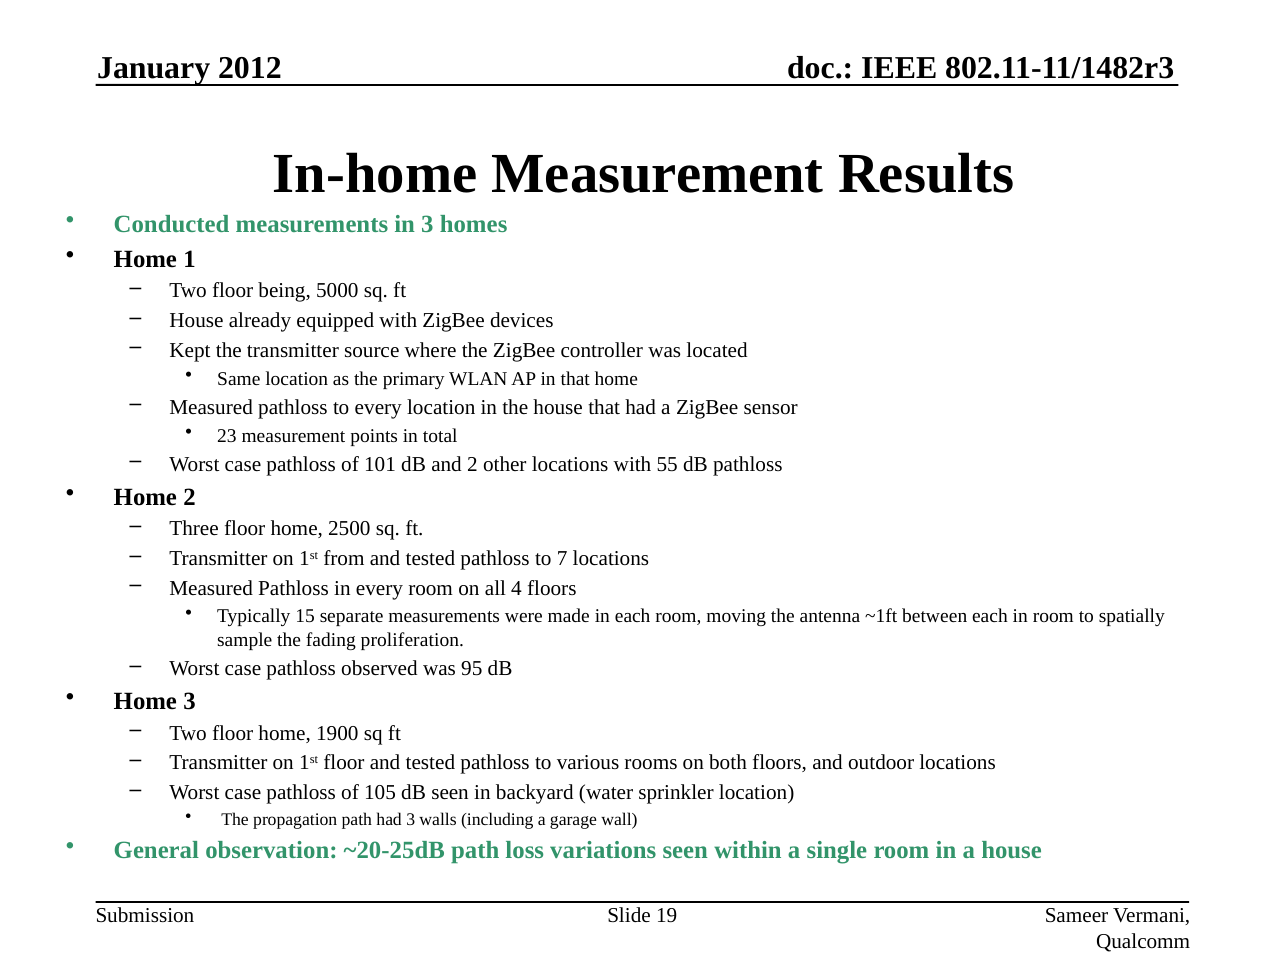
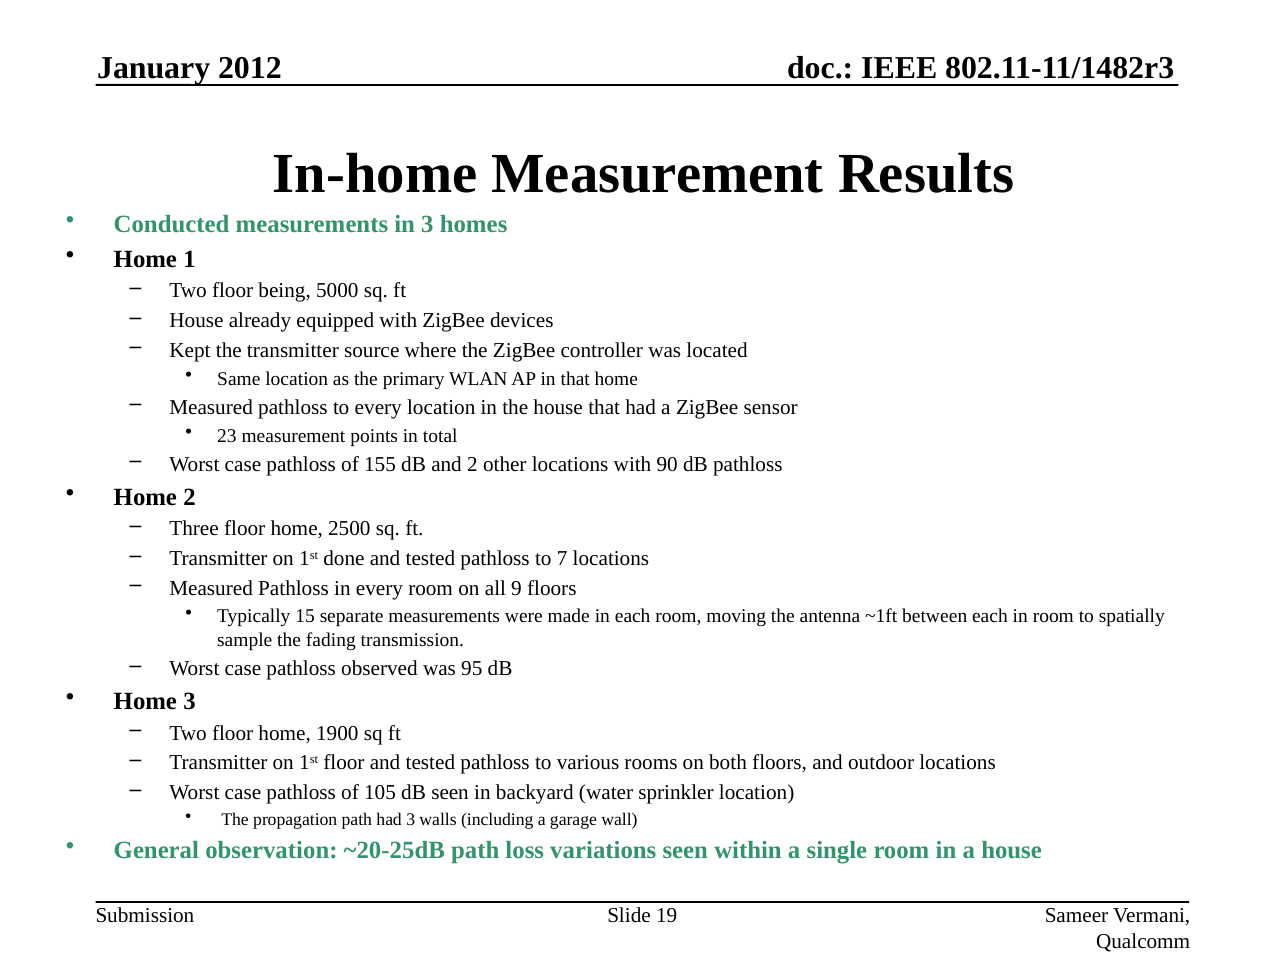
101: 101 -> 155
55: 55 -> 90
from: from -> done
4: 4 -> 9
proliferation: proliferation -> transmission
